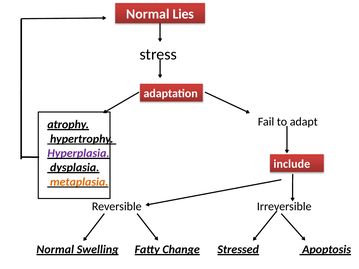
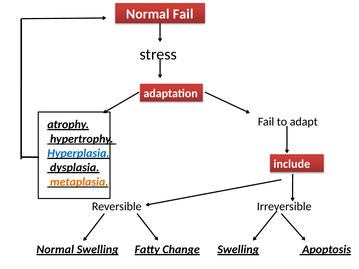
Normal Lies: Lies -> Fail
Hyperplasia colour: purple -> blue
Stressed at (238, 250): Stressed -> Swelling
